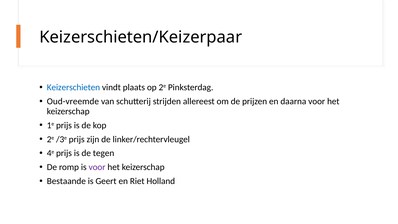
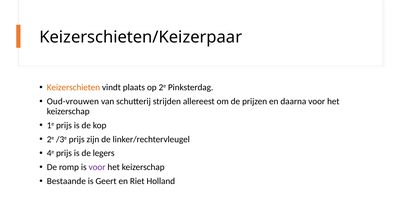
Keizerschieten colour: blue -> orange
Oud-vreemde: Oud-vreemde -> Oud-vrouwen
tegen: tegen -> legers
